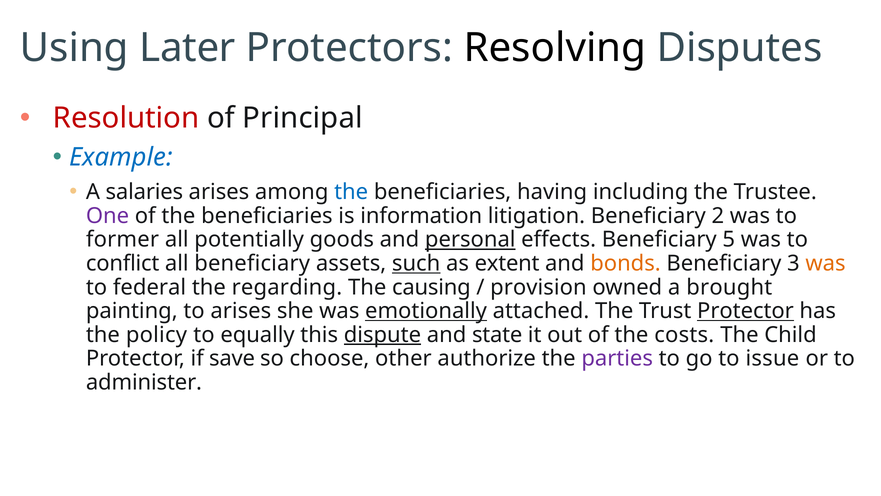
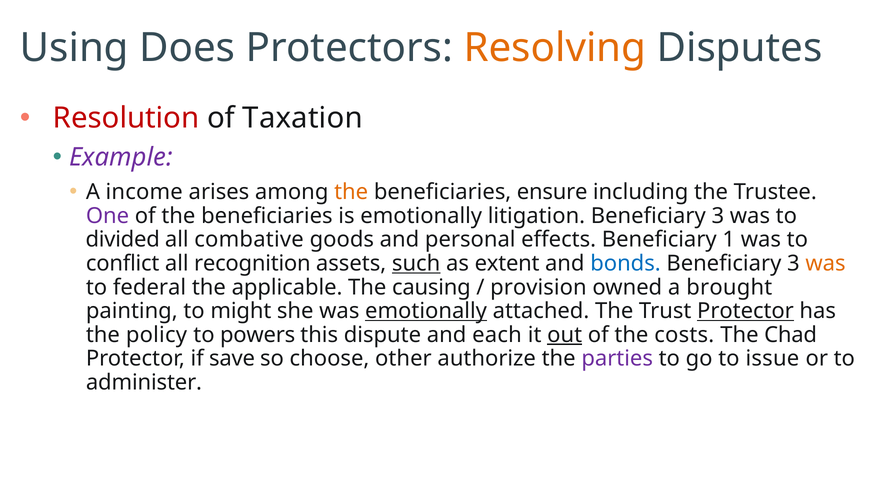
Later: Later -> Does
Resolving colour: black -> orange
Principal: Principal -> Taxation
Example colour: blue -> purple
salaries: salaries -> income
the at (351, 192) colour: blue -> orange
having: having -> ensure
is information: information -> emotionally
litigation Beneficiary 2: 2 -> 3
former: former -> divided
potentially: potentially -> combative
personal underline: present -> none
5: 5 -> 1
all beneficiary: beneficiary -> recognition
bonds colour: orange -> blue
regarding: regarding -> applicable
to arises: arises -> might
equally: equally -> powers
dispute underline: present -> none
state: state -> each
out underline: none -> present
Child: Child -> Chad
